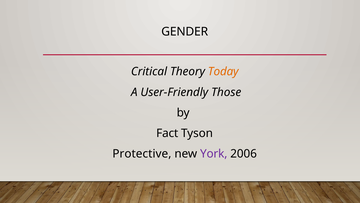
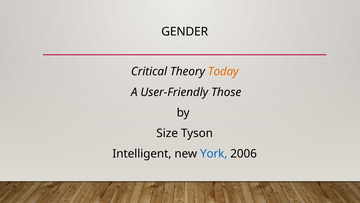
Fact: Fact -> Size
Protective: Protective -> Intelligent
York colour: purple -> blue
